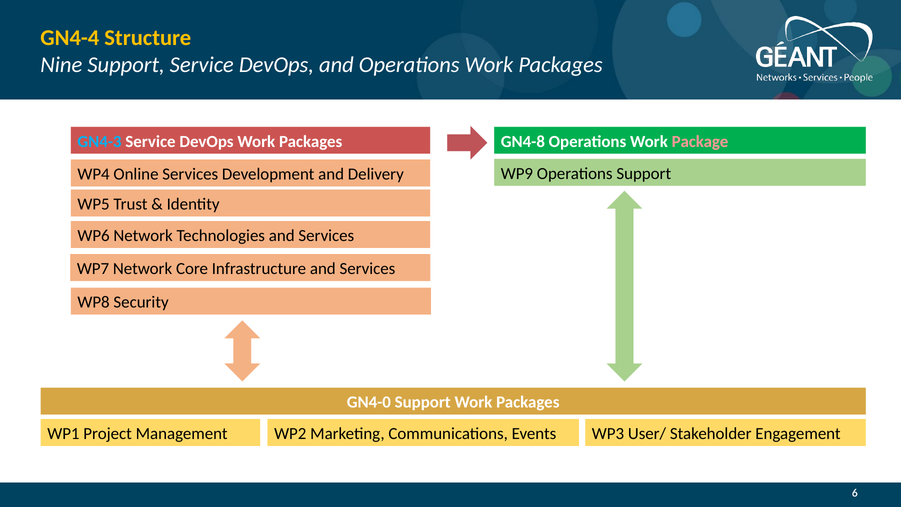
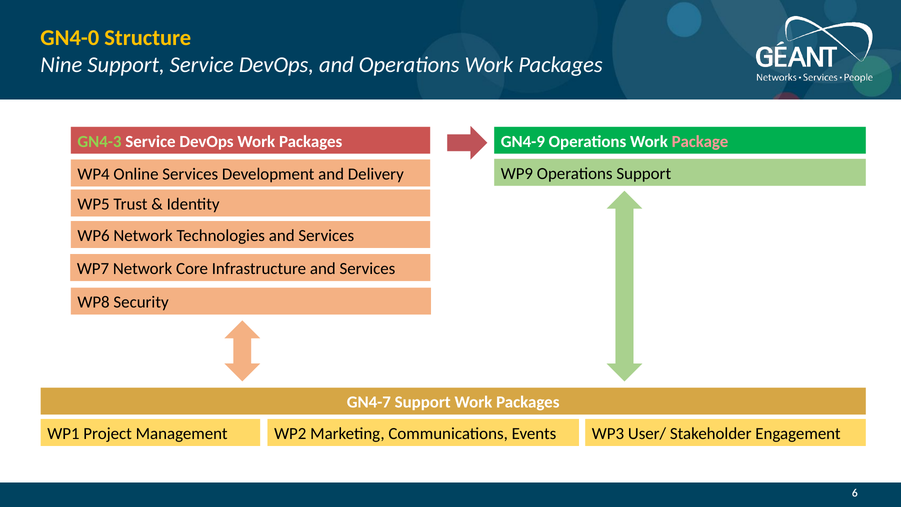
GN4-4: GN4-4 -> GN4-0
GN4-3 colour: light blue -> light green
GN4-8: GN4-8 -> GN4-9
GN4-0: GN4-0 -> GN4-7
